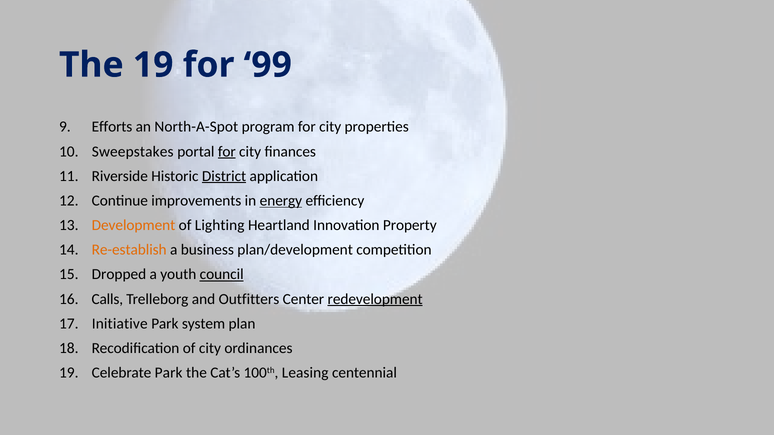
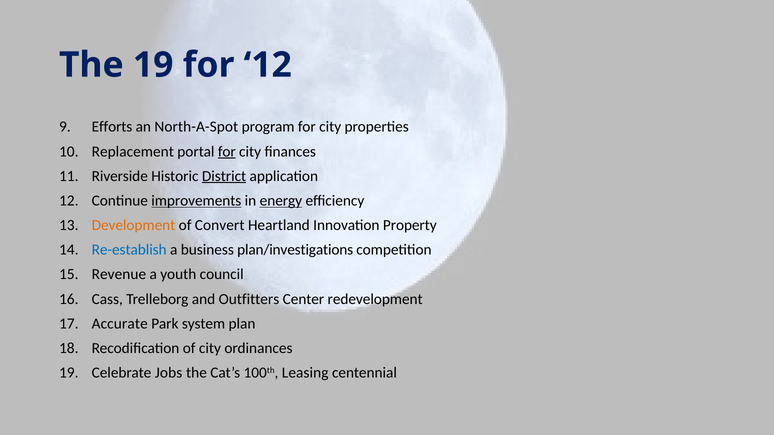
for 99: 99 -> 12
Sweepstakes: Sweepstakes -> Replacement
improvements underline: none -> present
Lighting: Lighting -> Convert
Re-establish colour: orange -> blue
plan/development: plan/development -> plan/investigations
Dropped: Dropped -> Revenue
council underline: present -> none
Calls: Calls -> Cass
redevelopment underline: present -> none
Initiative: Initiative -> Accurate
Celebrate Park: Park -> Jobs
